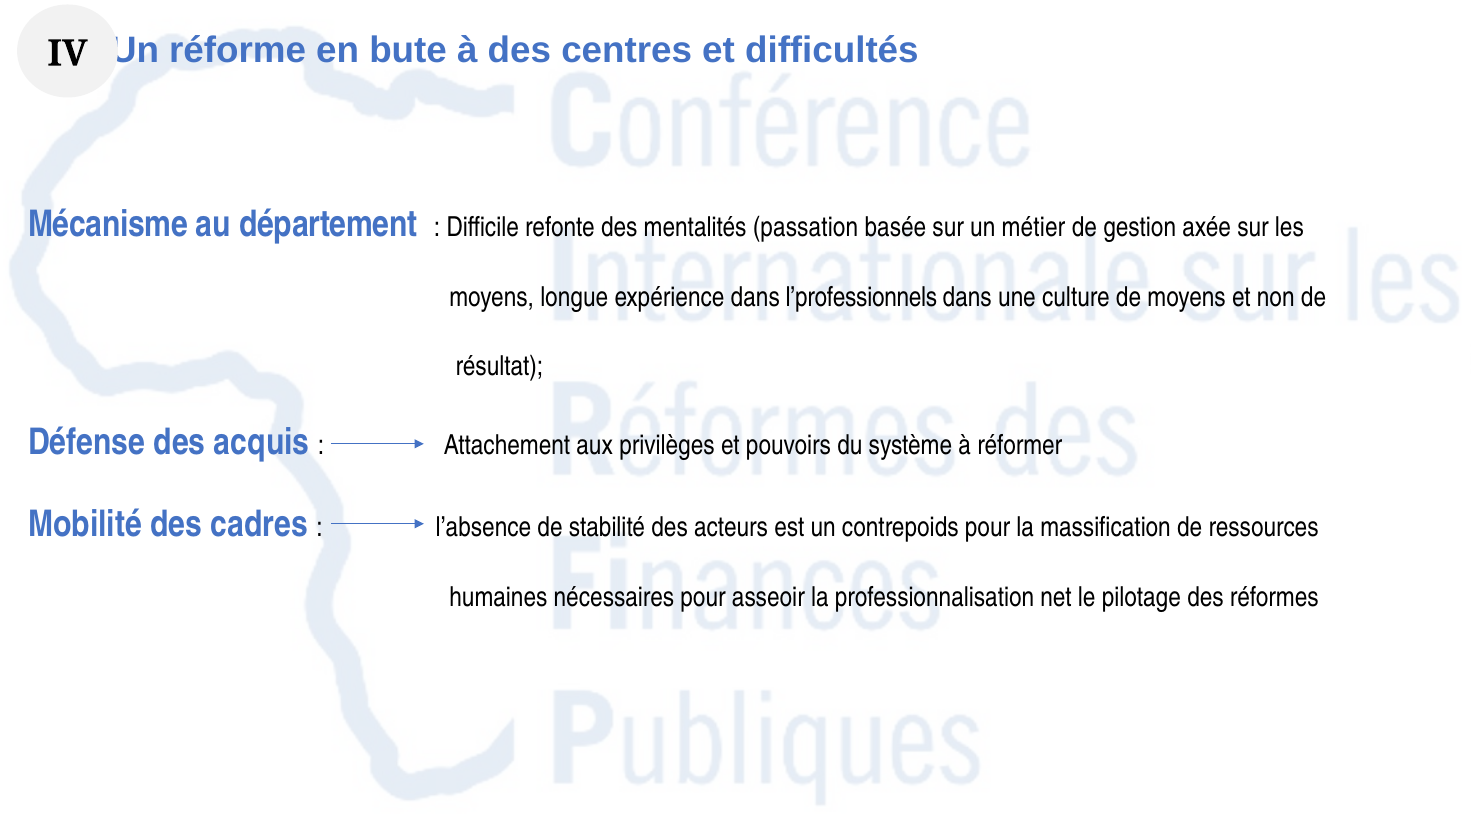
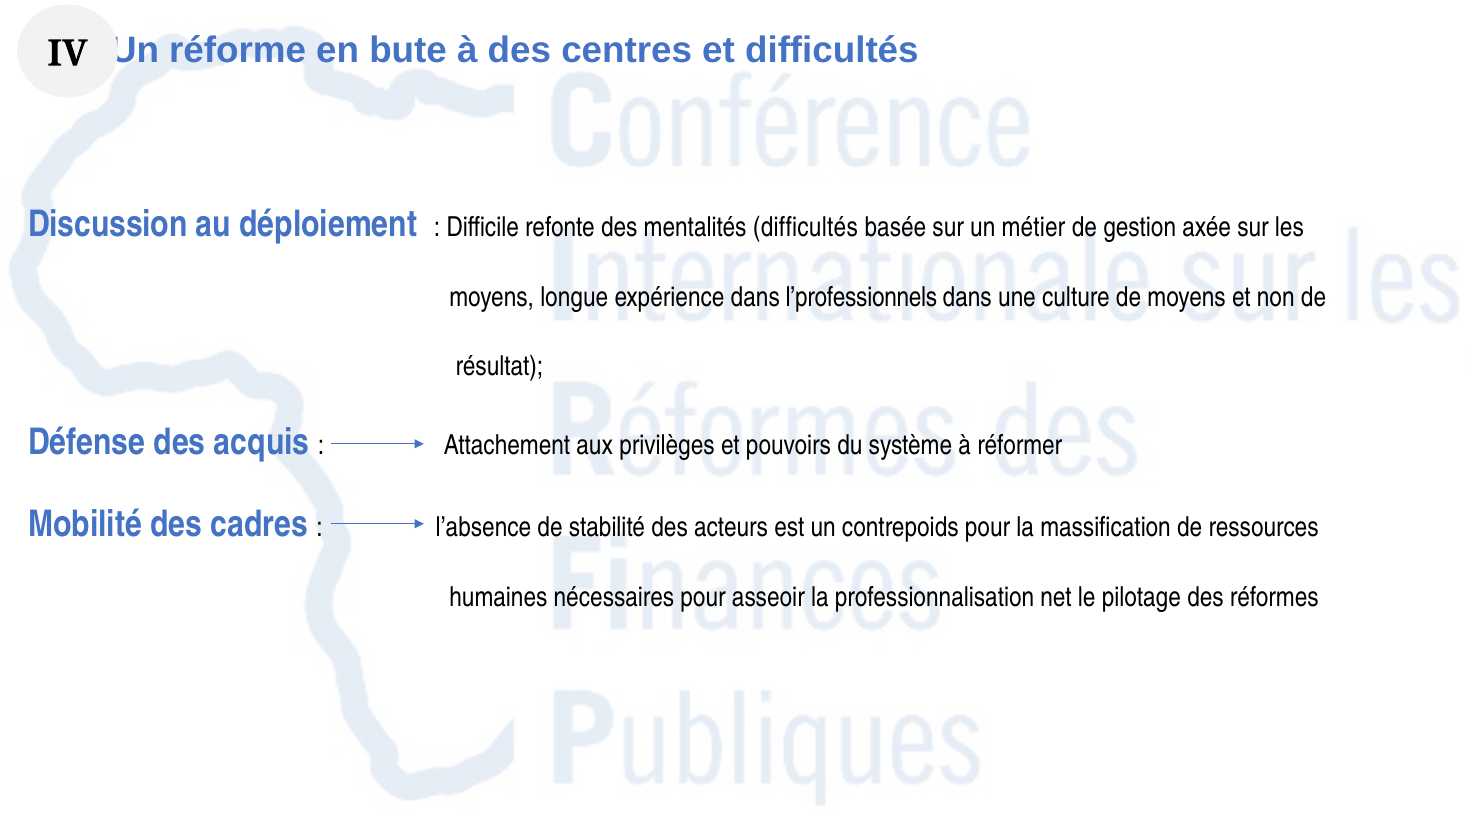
Mécanisme: Mécanisme -> Discussion
département: département -> déploiement
mentalités passation: passation -> difficultés
